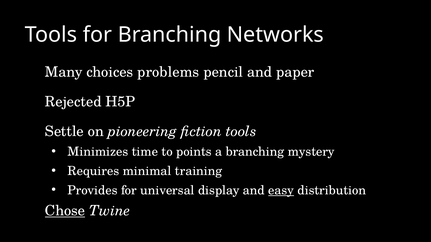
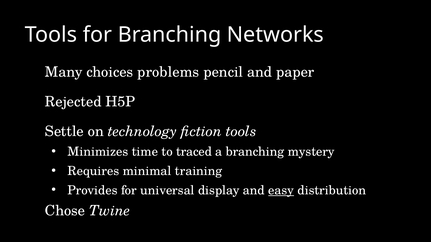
pioneering: pioneering -> technology
points: points -> traced
Chose underline: present -> none
